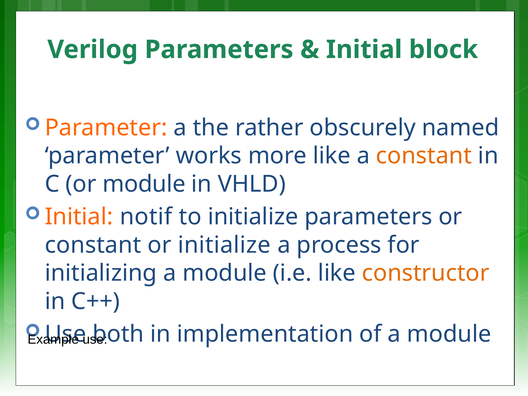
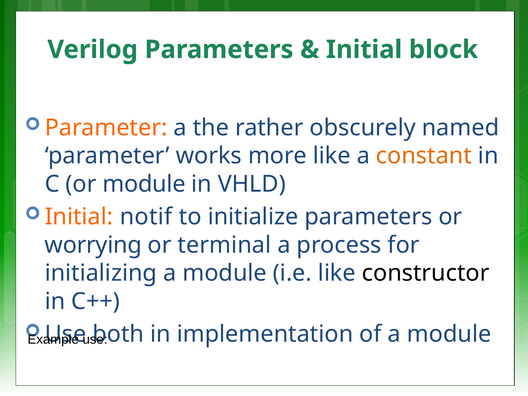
constant at (93, 245): constant -> worrying
or initialize: initialize -> terminal
constructor colour: orange -> black
